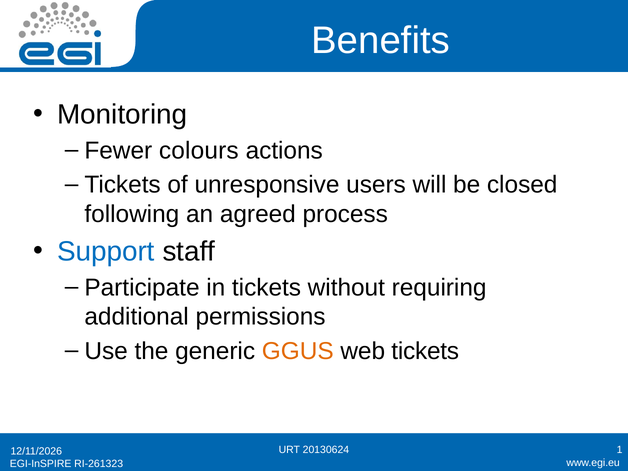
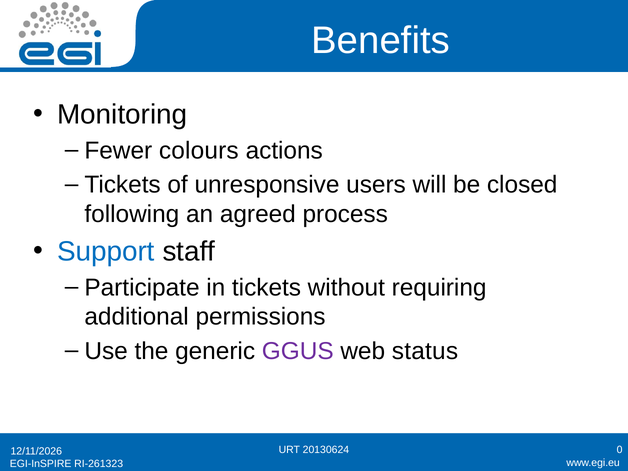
GGUS colour: orange -> purple
web tickets: tickets -> status
1: 1 -> 0
